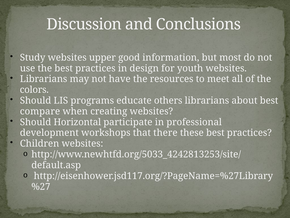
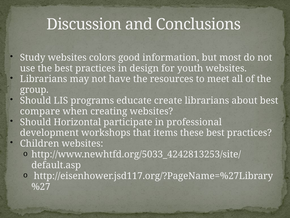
upper: upper -> colors
colors: colors -> group
others: others -> create
there: there -> items
